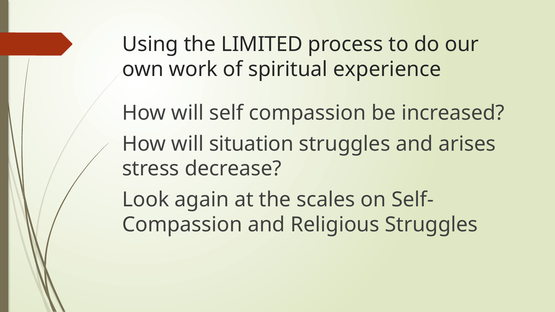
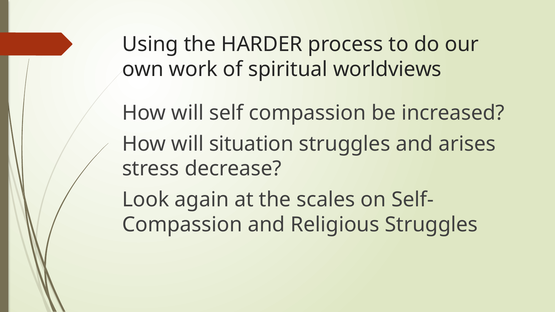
LIMITED: LIMITED -> HARDER
experience: experience -> worldviews
